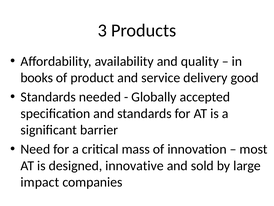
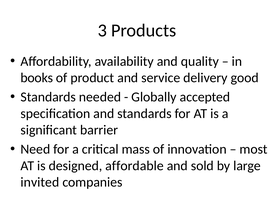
innovative: innovative -> affordable
impact: impact -> invited
